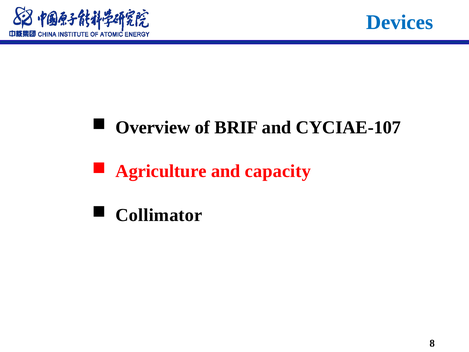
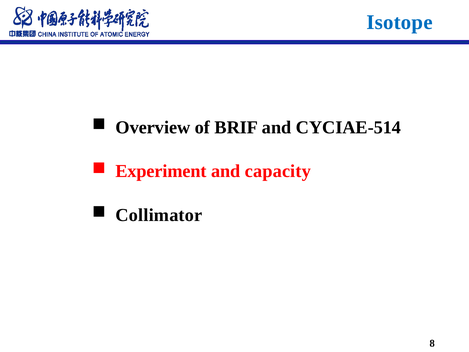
Devices: Devices -> Isotope
CYCIAE-107: CYCIAE-107 -> CYCIAE-514
Agriculture: Agriculture -> Experiment
